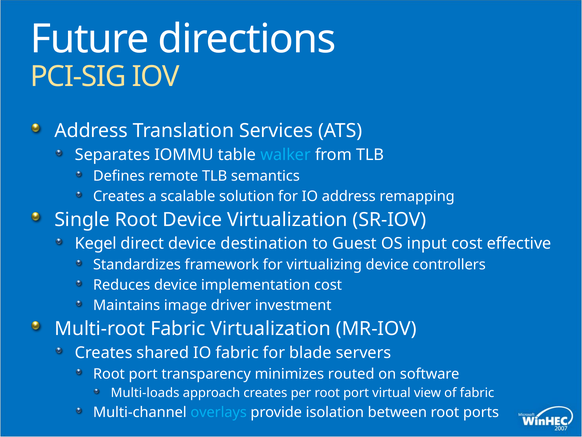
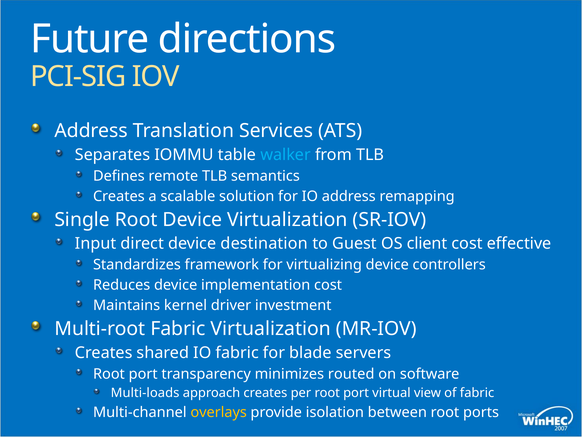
Kegel: Kegel -> Input
input: input -> client
image: image -> kernel
overlays colour: light blue -> yellow
